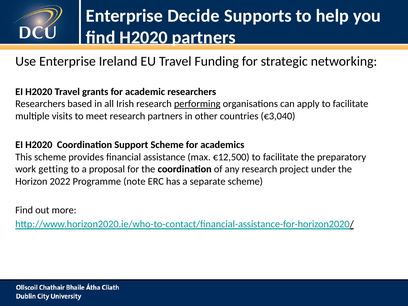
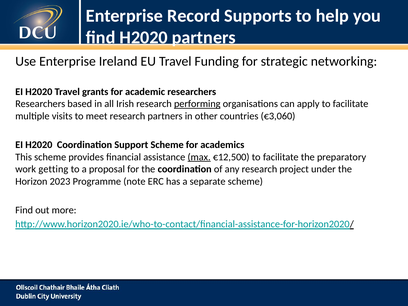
Decide: Decide -> Record
€3,040: €3,040 -> €3,060
max underline: none -> present
2022: 2022 -> 2023
